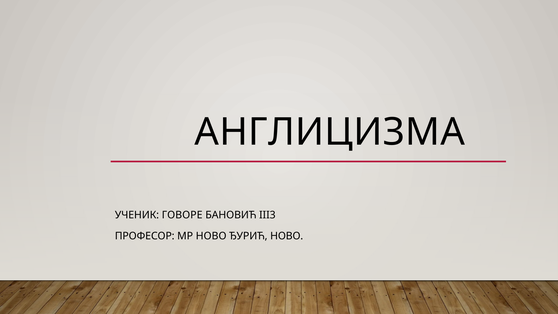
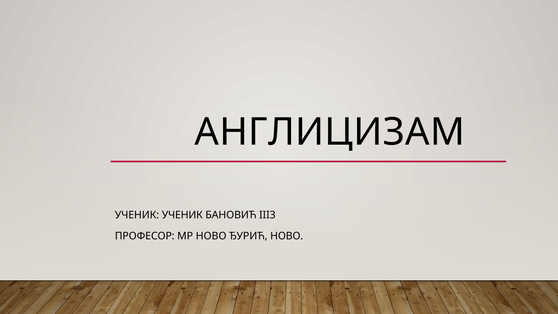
АНГЛИЦИЗМА: АНГЛИЦИЗМА -> АНГЛИЦИЗАМ
УЧЕНИК ГОВОРЕ: ГОВОРЕ -> УЧЕНИК
